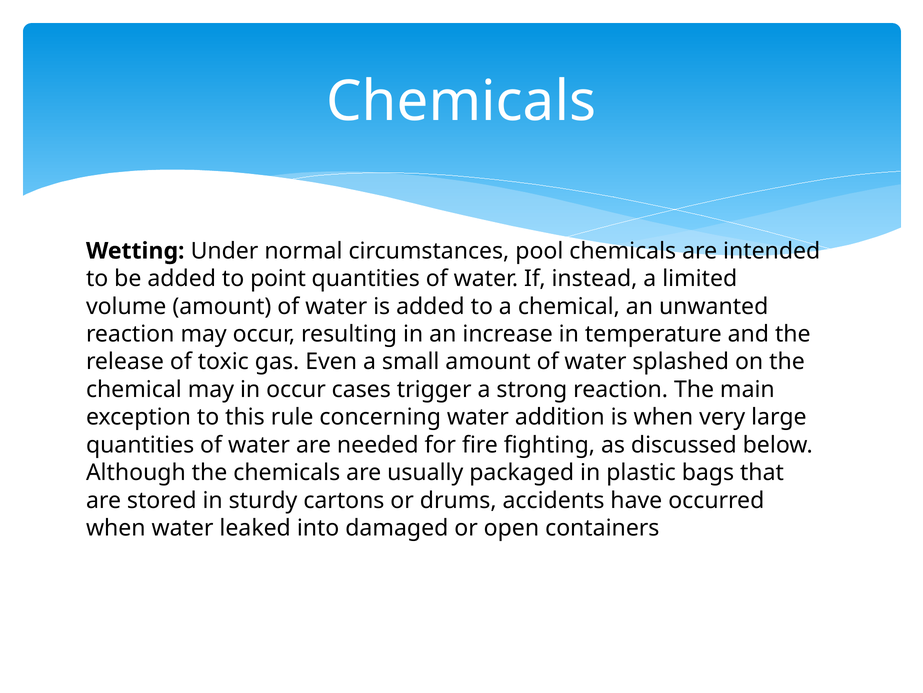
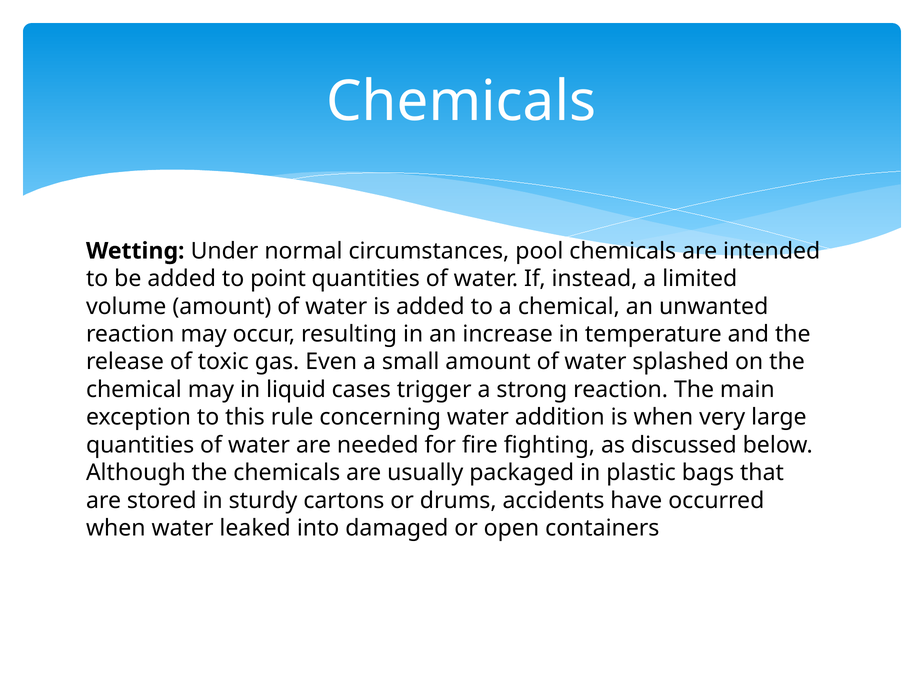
in occur: occur -> liquid
